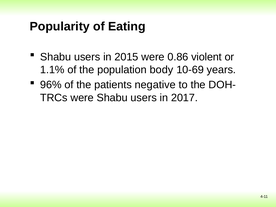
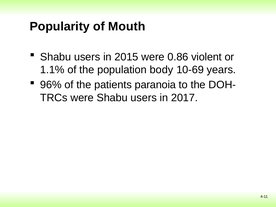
Eating: Eating -> Mouth
negative: negative -> paranoia
